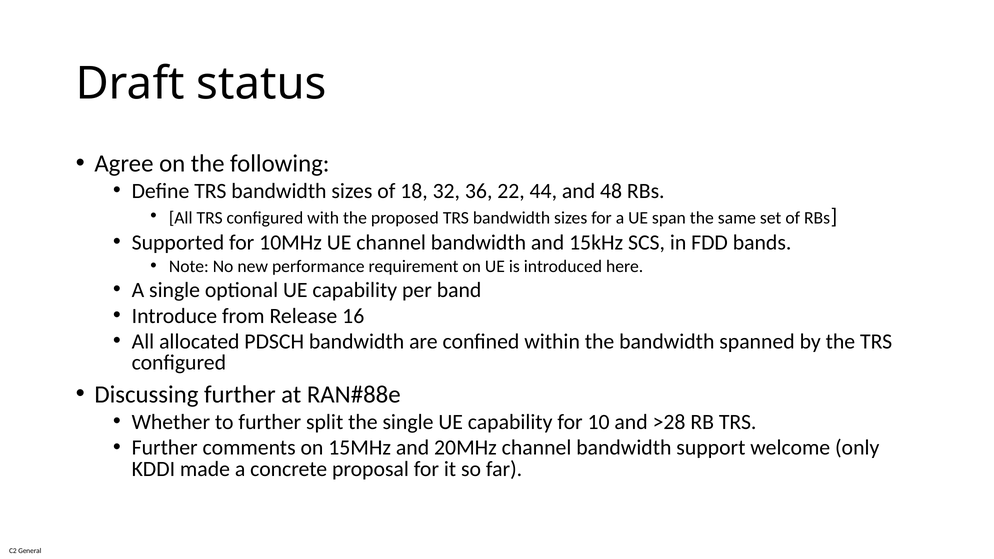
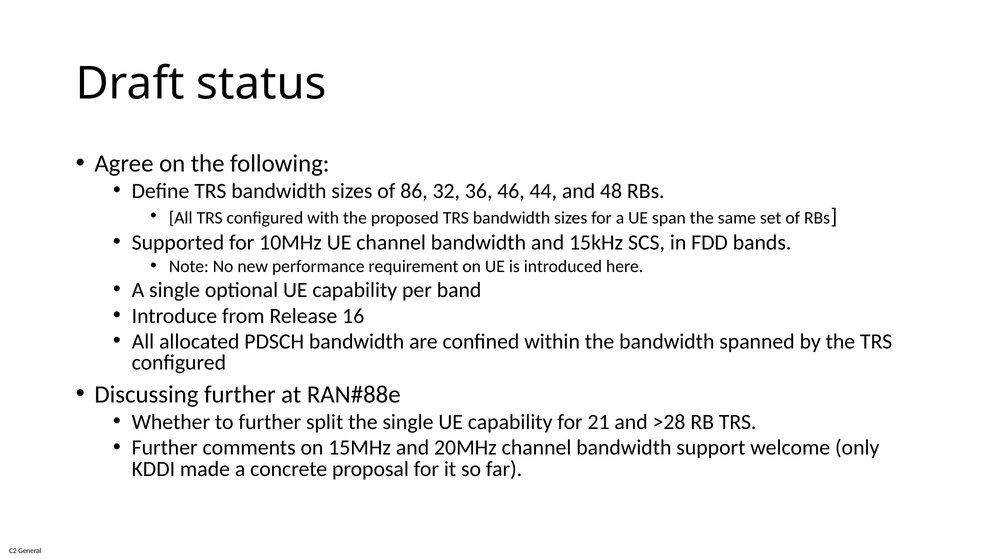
18: 18 -> 86
22: 22 -> 46
10: 10 -> 21
